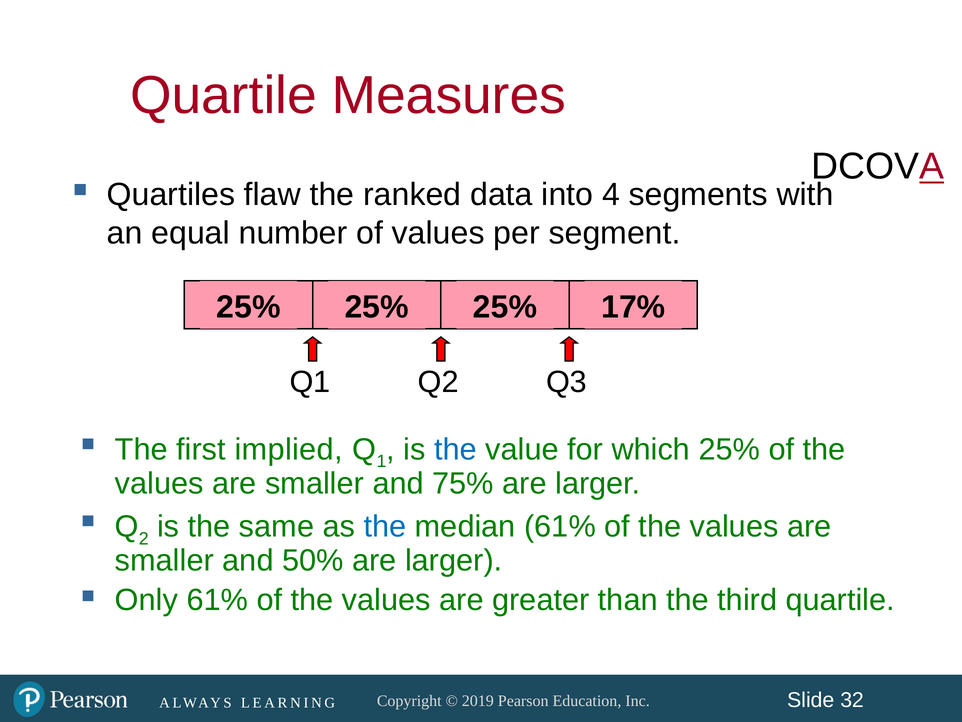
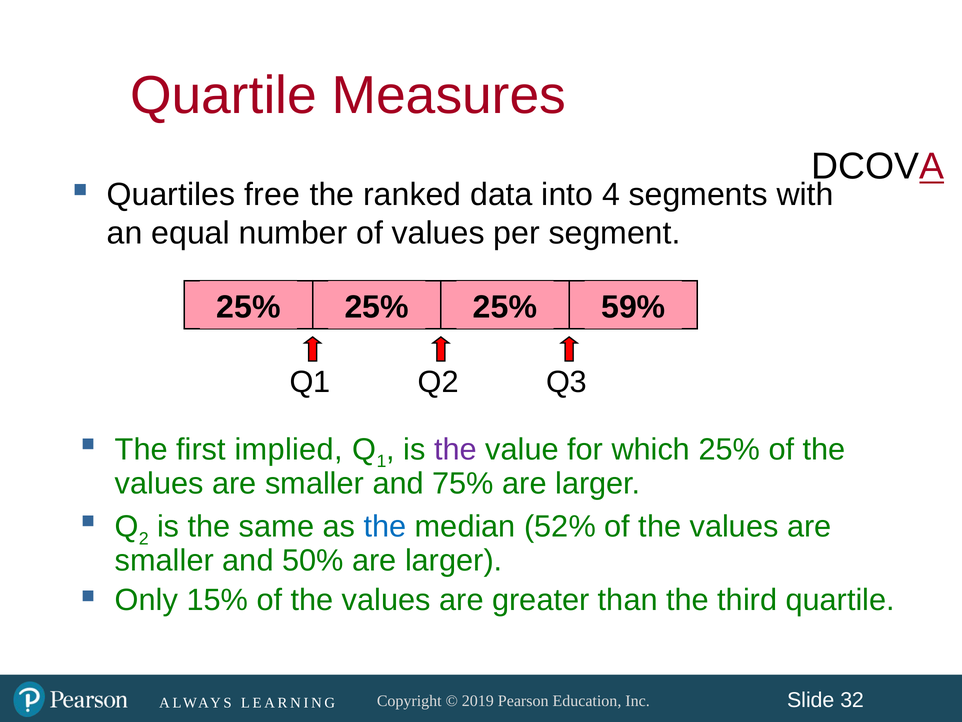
flaw: flaw -> free
17%: 17% -> 59%
the at (455, 449) colour: blue -> purple
median 61%: 61% -> 52%
Only 61%: 61% -> 15%
